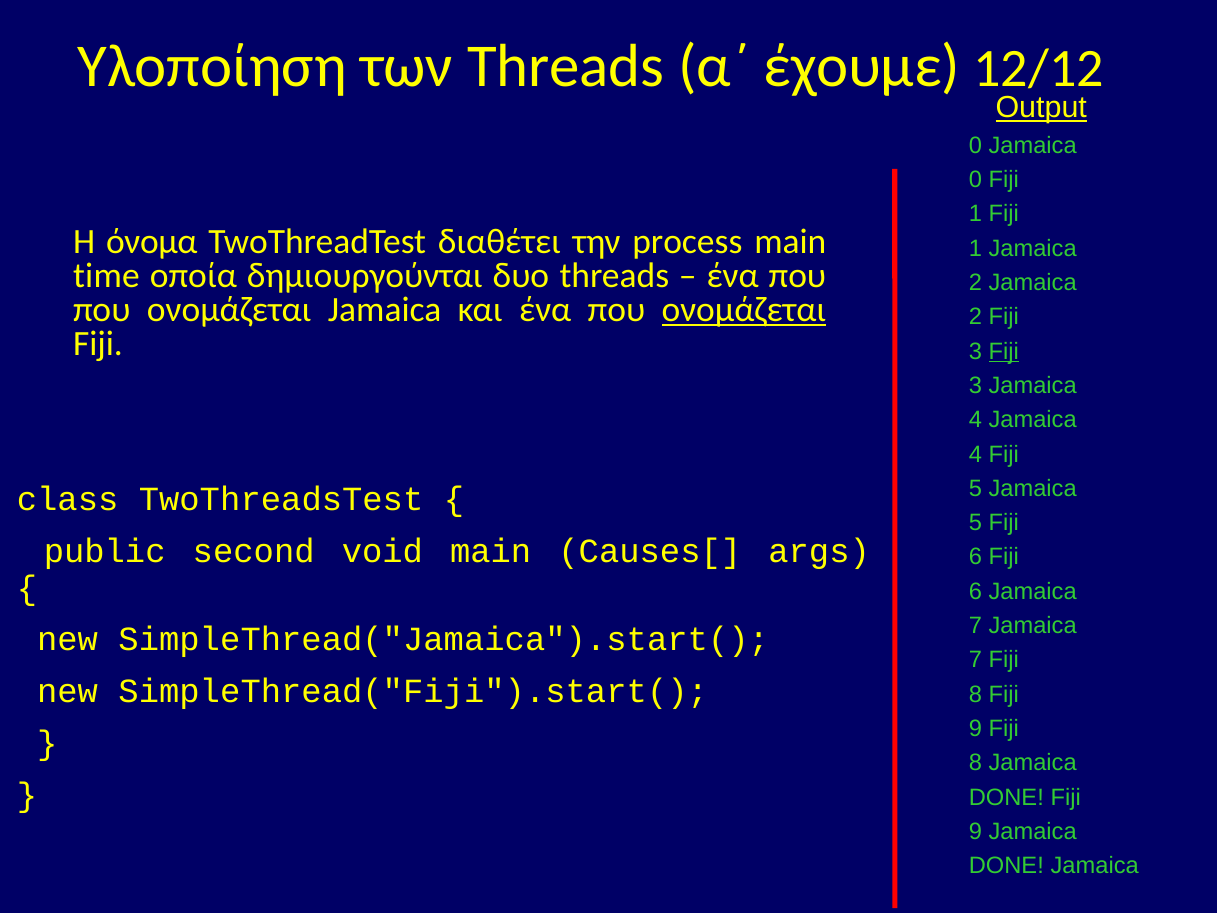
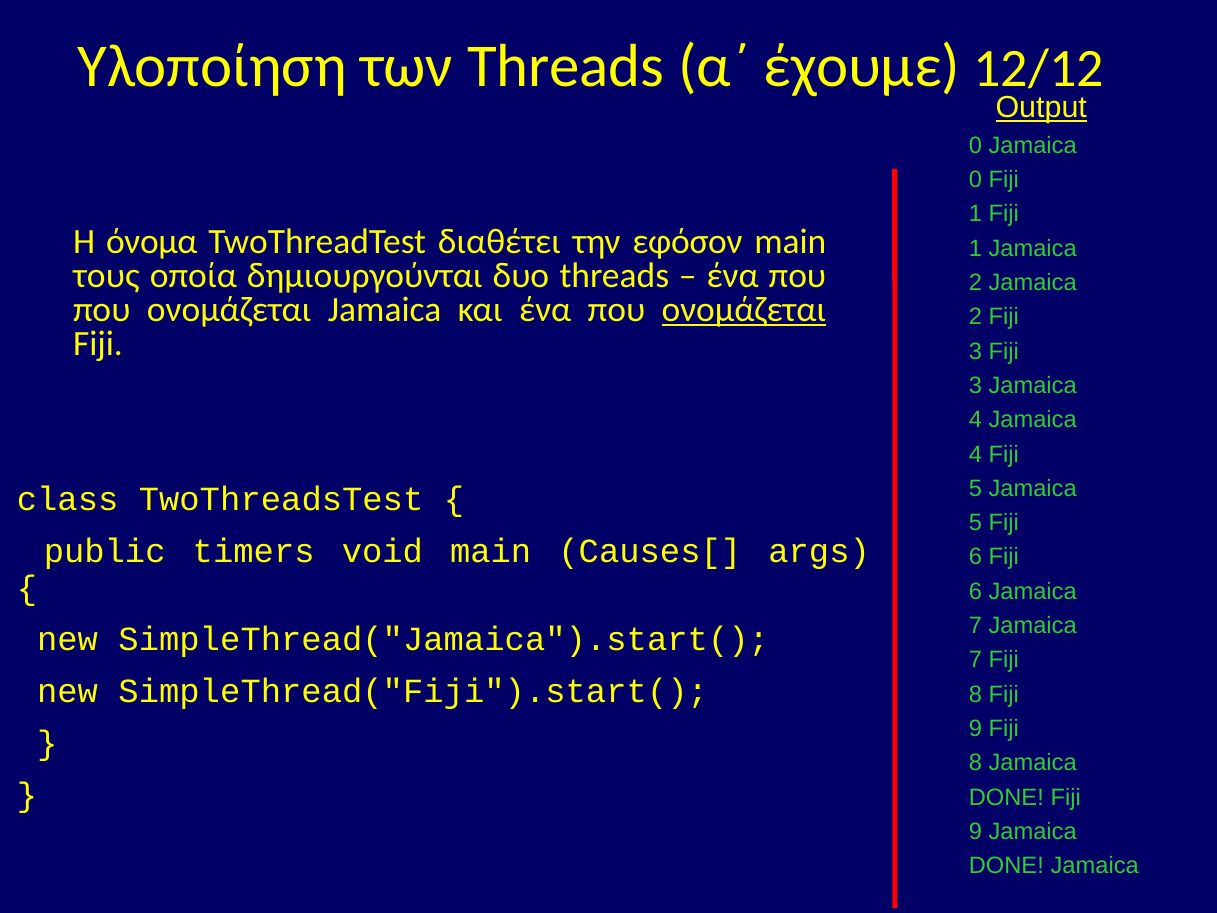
process: process -> εφόσον
time: time -> τους
Fiji at (1004, 351) underline: present -> none
second: second -> timers
